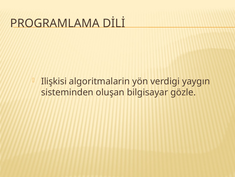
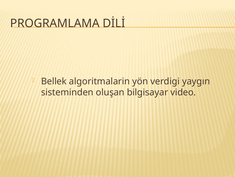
Ilişkisi: Ilişkisi -> Bellek
gözle: gözle -> video
